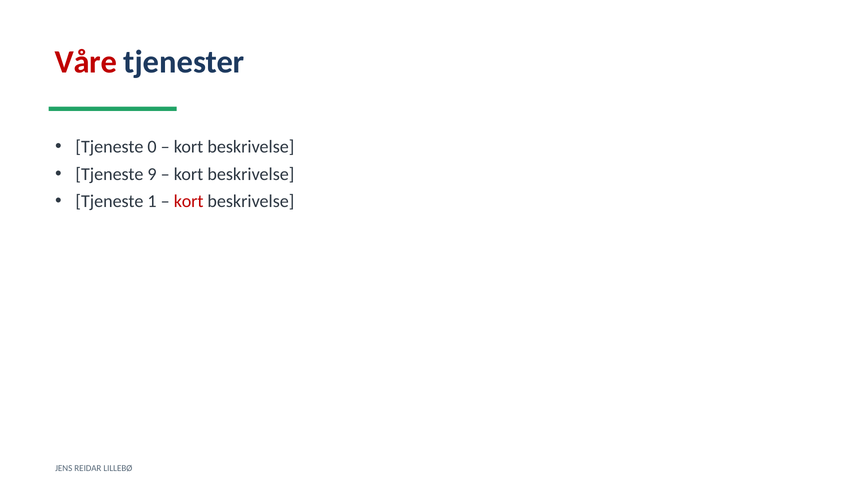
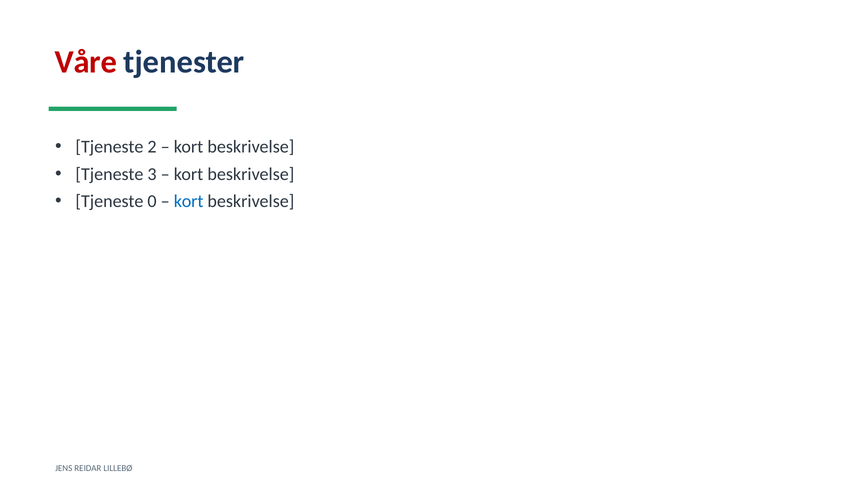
0: 0 -> 2
9: 9 -> 3
1: 1 -> 0
kort at (189, 201) colour: red -> blue
